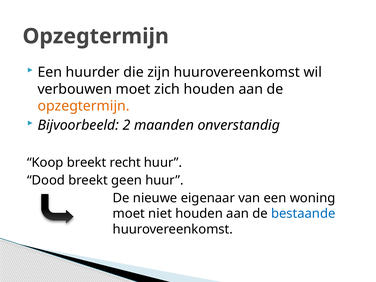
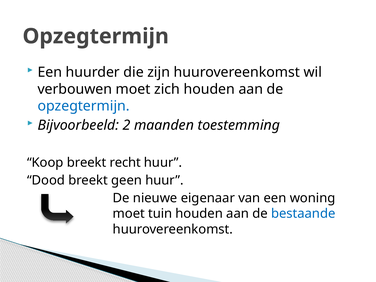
opzegtermijn at (84, 106) colour: orange -> blue
onverstandig: onverstandig -> toestemming
niet: niet -> tuin
